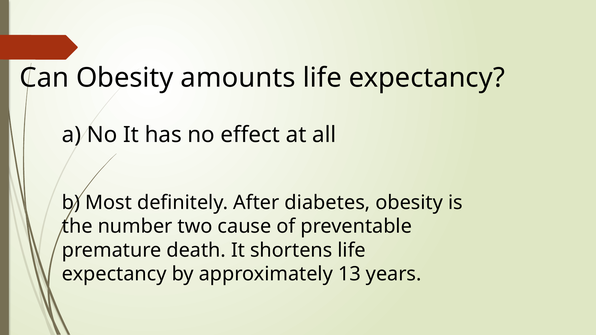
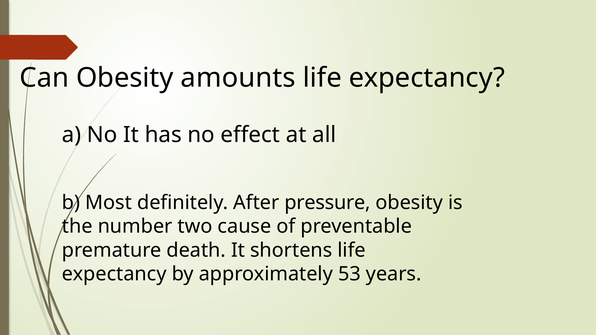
diabetes: diabetes -> pressure
13: 13 -> 53
